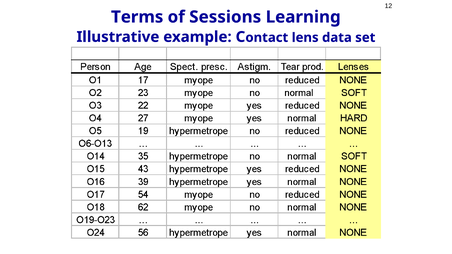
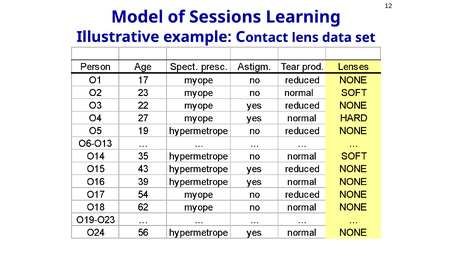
Terms: Terms -> Model
